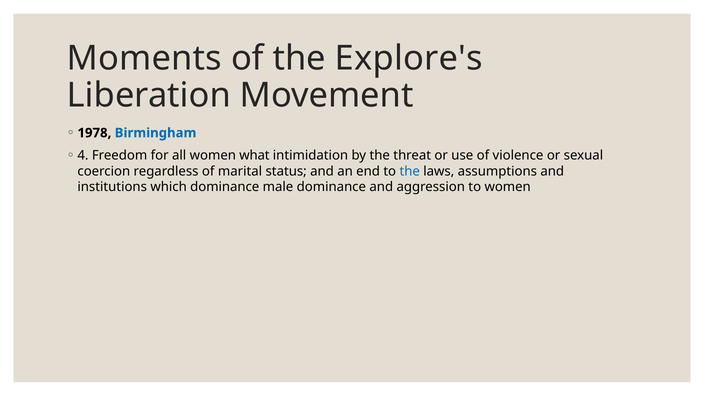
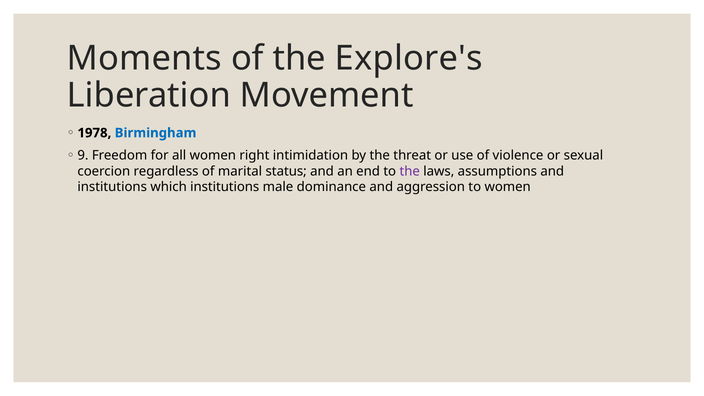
4: 4 -> 9
what: what -> right
the at (410, 171) colour: blue -> purple
which dominance: dominance -> institutions
